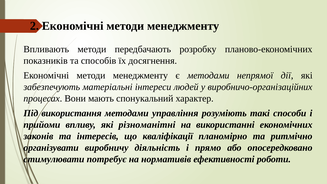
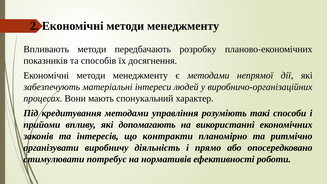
використання: використання -> кредитування
різноманітні: різноманітні -> допомагають
кваліфікації: кваліфікації -> контракти
